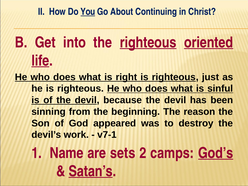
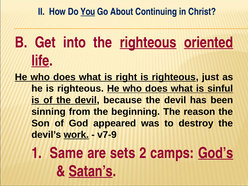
work underline: none -> present
v7-1: v7-1 -> v7-9
Name: Name -> Same
